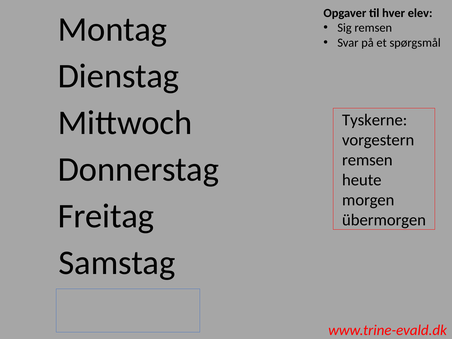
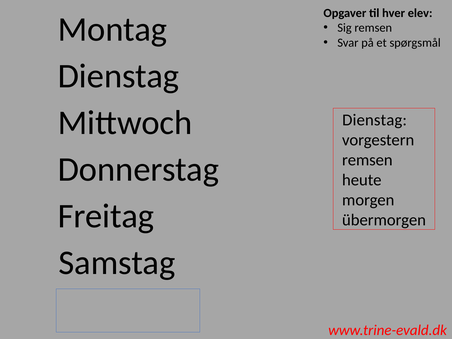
Tyskerne at (375, 120): Tyskerne -> Dienstag
